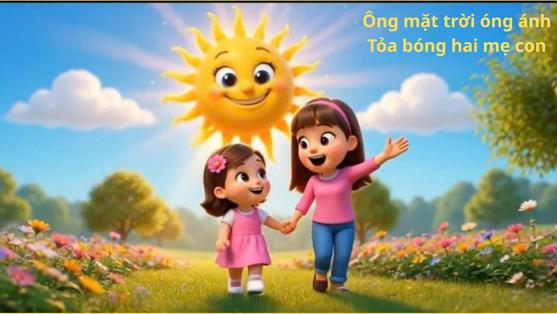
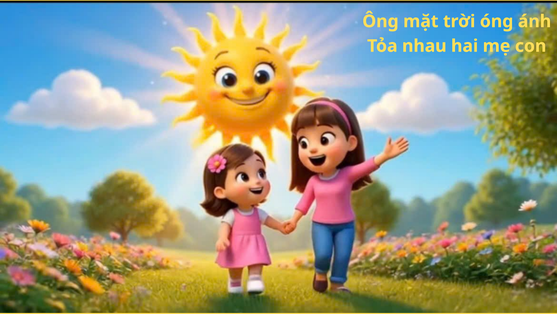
bóng: bóng -> nhau
